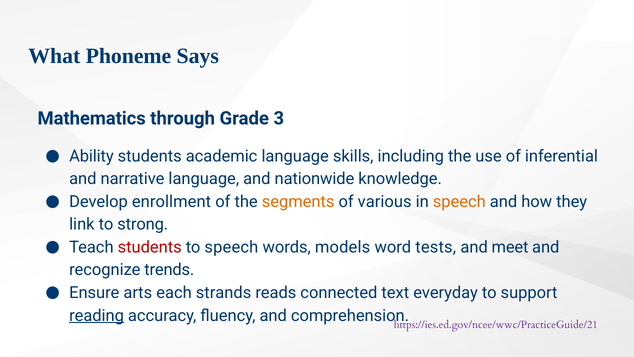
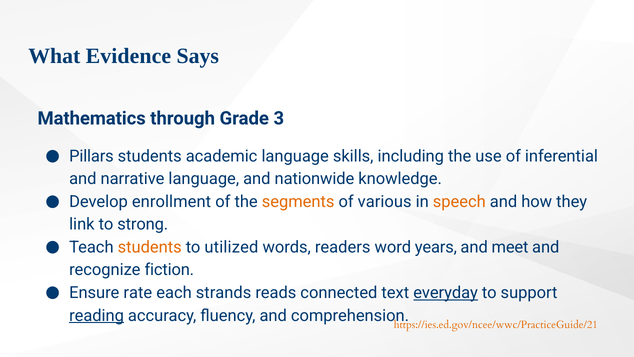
Phoneme: Phoneme -> Evidence
Ability: Ability -> Pillars
students at (150, 247) colour: red -> orange
to speech: speech -> utilized
models: models -> readers
tests: tests -> years
trends: trends -> fiction
arts: arts -> rate
everyday underline: none -> present
https://ies.ed.gov/ncee/wwc/PracticeGuide/21 colour: purple -> orange
